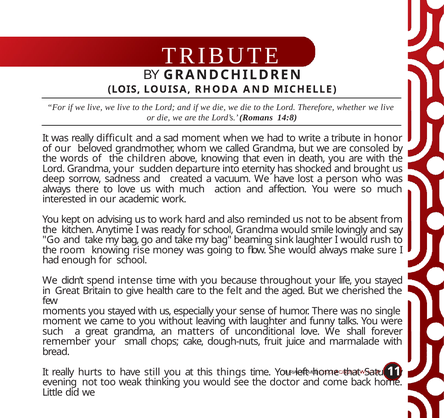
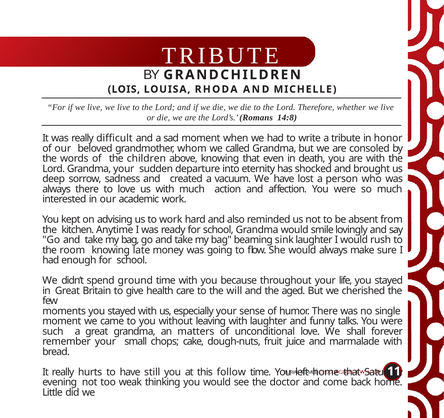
rise: rise -> late
intense: intense -> ground
felt: felt -> will
things: things -> follow
